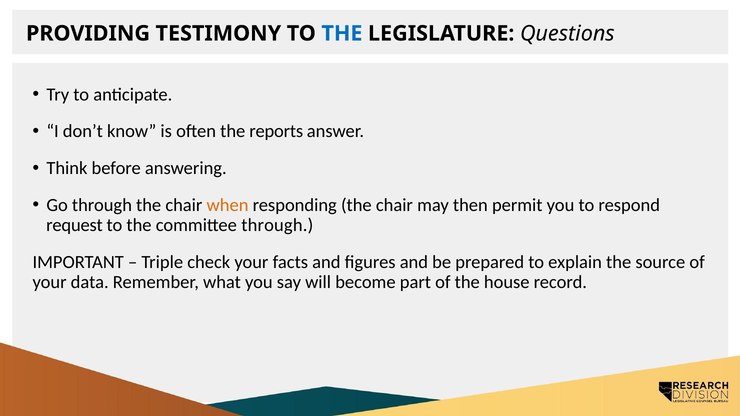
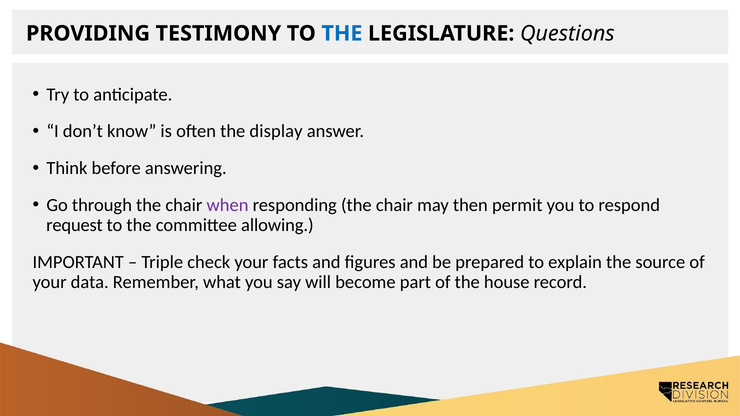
reports: reports -> display
when colour: orange -> purple
committee through: through -> allowing
